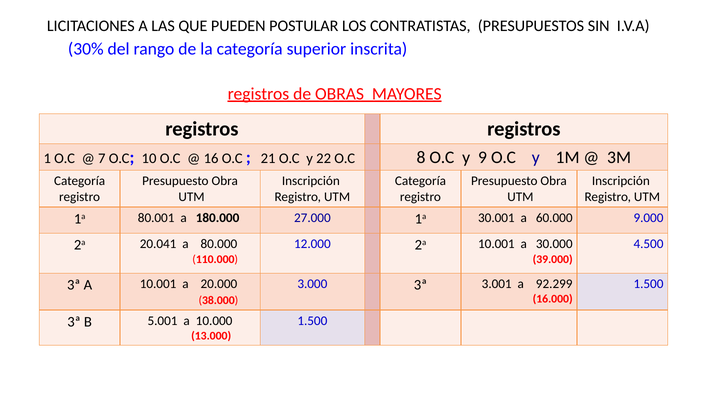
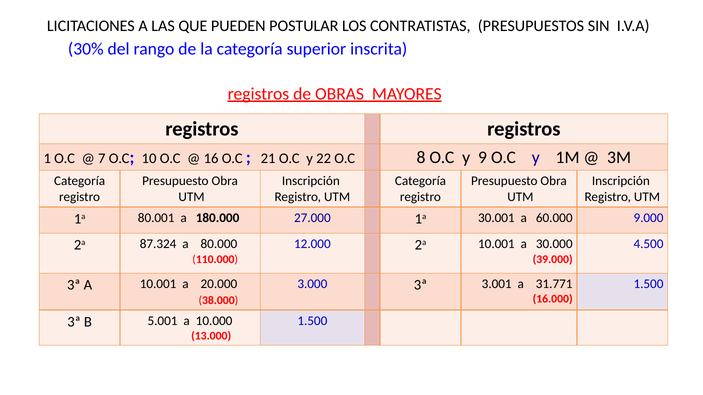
20.041: 20.041 -> 87.324
92.299: 92.299 -> 31.771
